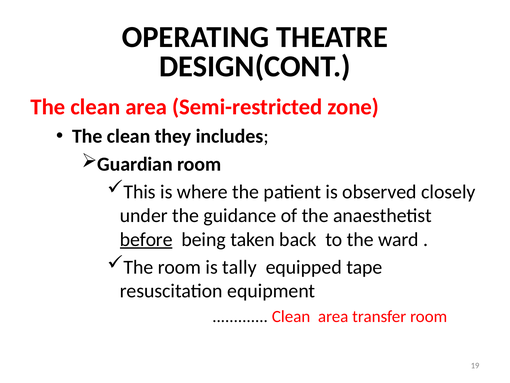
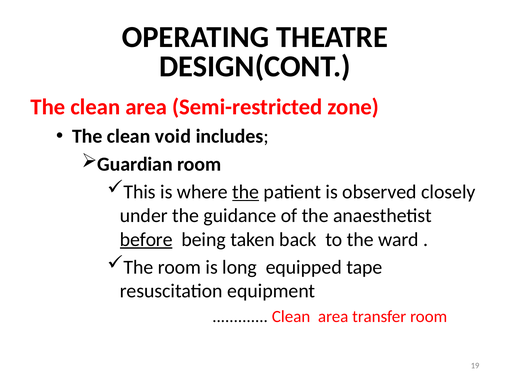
they: they -> void
the at (246, 192) underline: none -> present
tally: tally -> long
